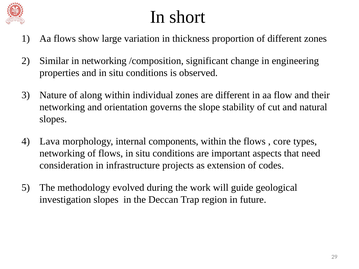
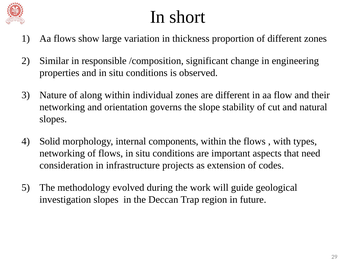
in networking: networking -> responsible
Lava: Lava -> Solid
core: core -> with
